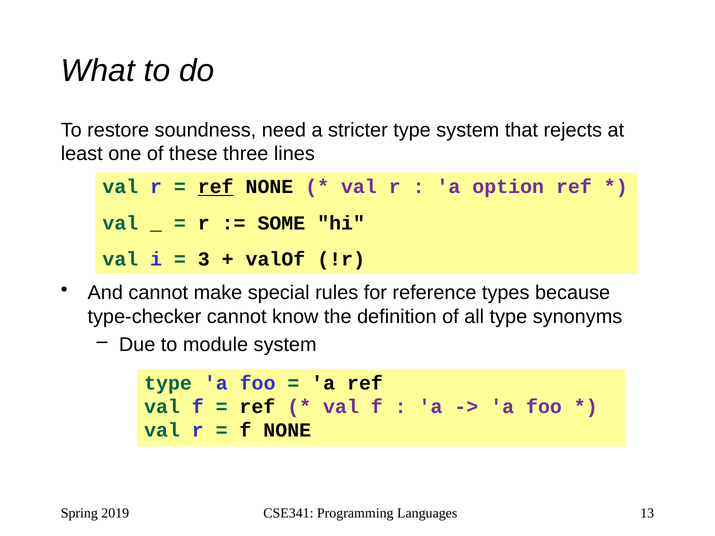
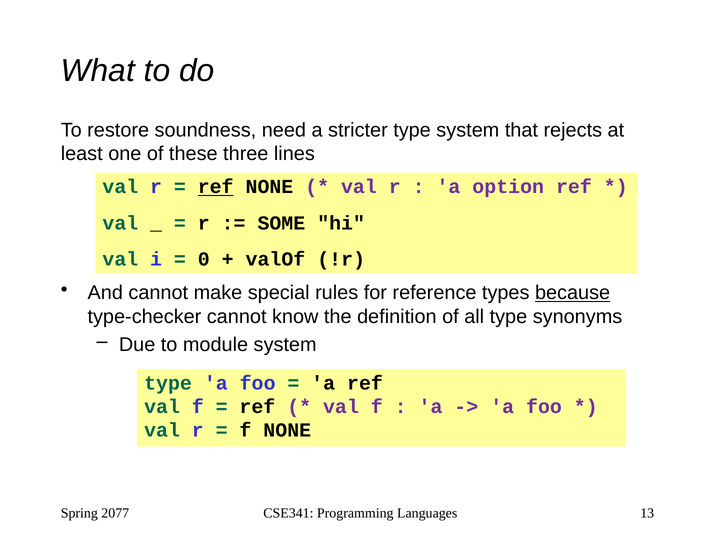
3: 3 -> 0
because underline: none -> present
2019: 2019 -> 2077
